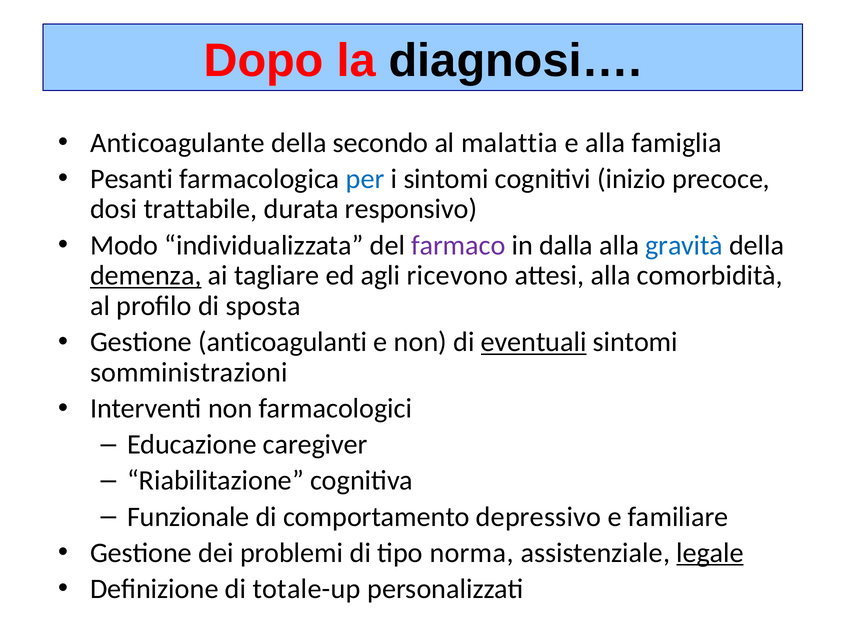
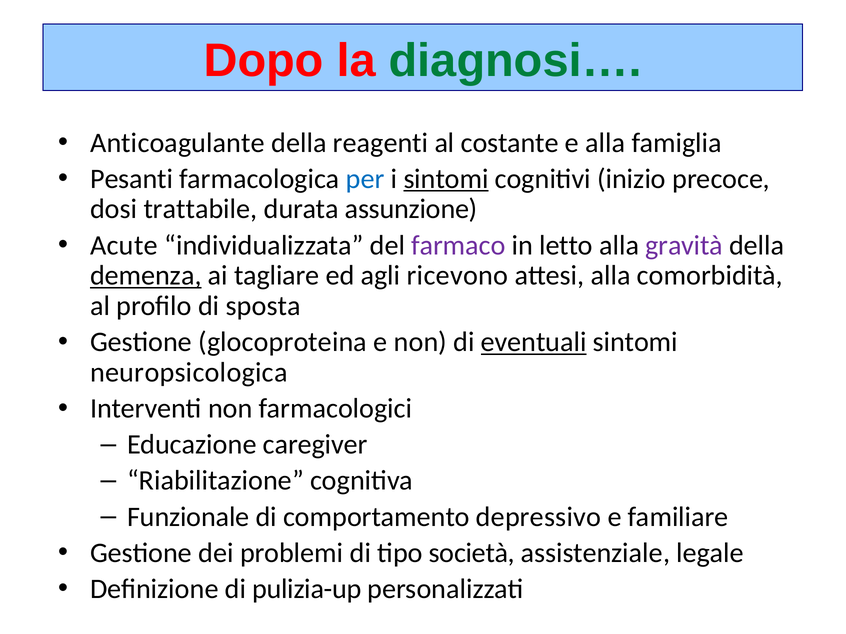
diagnosi… colour: black -> green
secondo: secondo -> reagenti
malattia: malattia -> costante
sintomi at (446, 179) underline: none -> present
responsivo: responsivo -> assunzione
Modo: Modo -> Acute
dalla: dalla -> letto
gravità colour: blue -> purple
anticoagulanti: anticoagulanti -> glocoproteina
somministrazioni: somministrazioni -> neuropsicologica
norma: norma -> società
legale underline: present -> none
totale-up: totale-up -> pulizia-up
